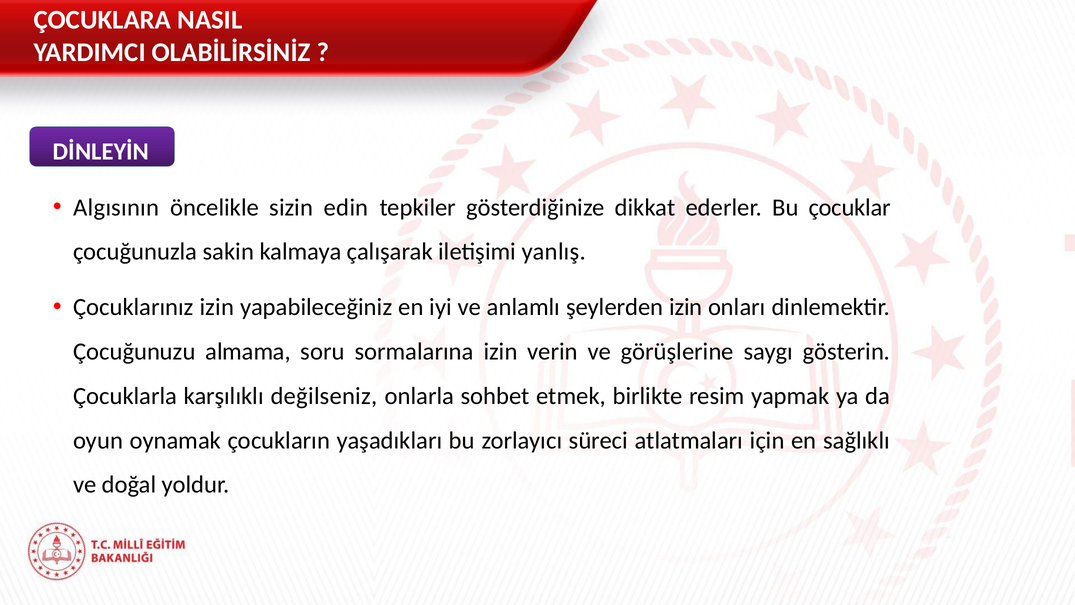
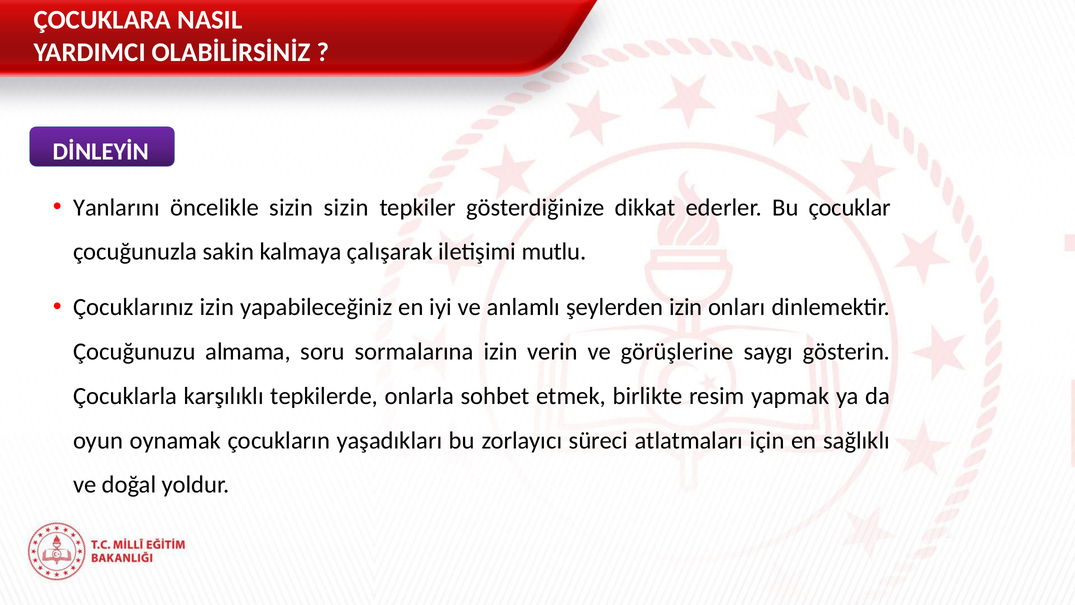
Algısının: Algısının -> Yanlarını
sizin edin: edin -> sizin
yanlış: yanlış -> mutlu
değilseniz: değilseniz -> tepkilerde
